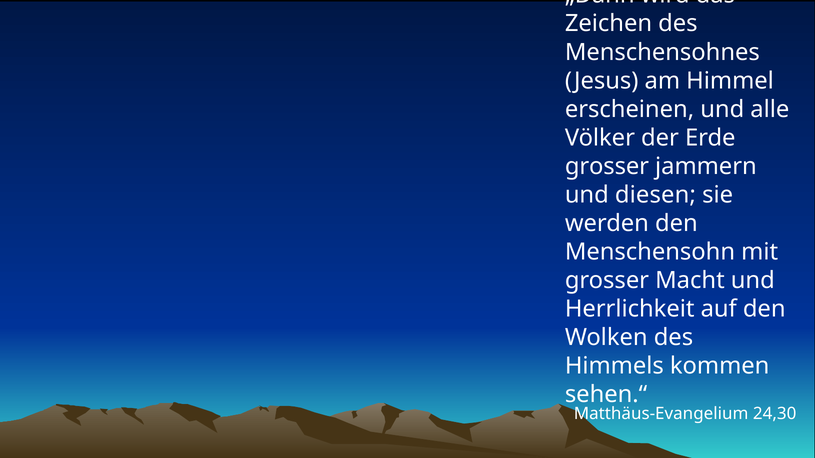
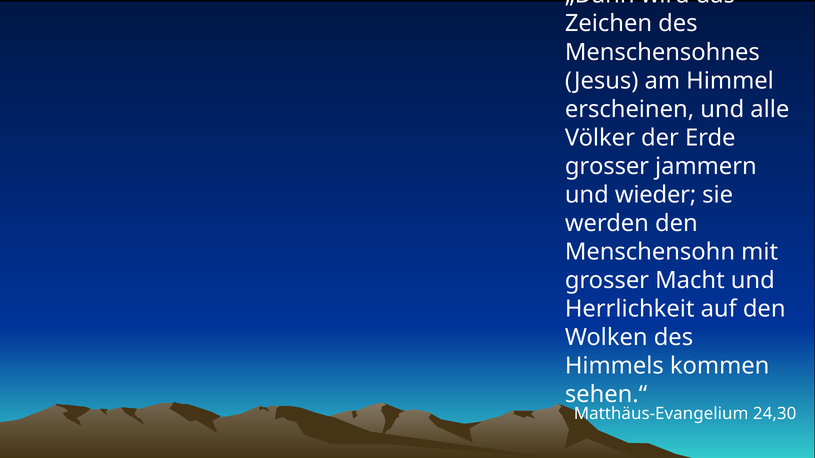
diesen: diesen -> wieder
